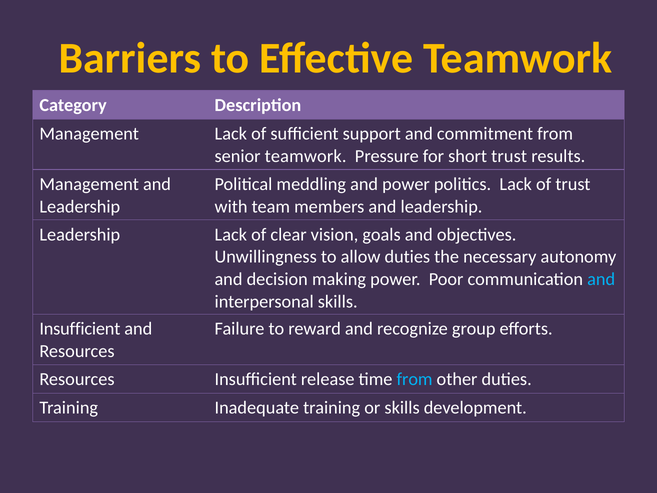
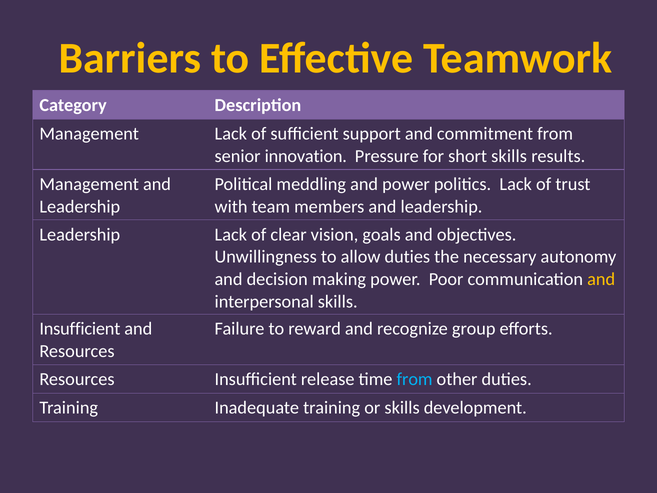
senior teamwork: teamwork -> innovation
short trust: trust -> skills
and at (601, 279) colour: light blue -> yellow
